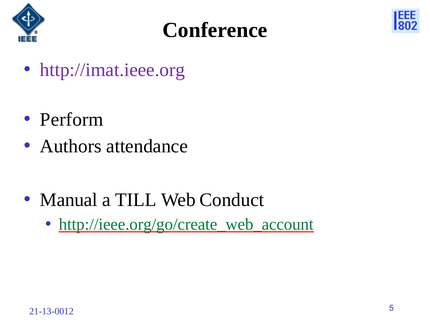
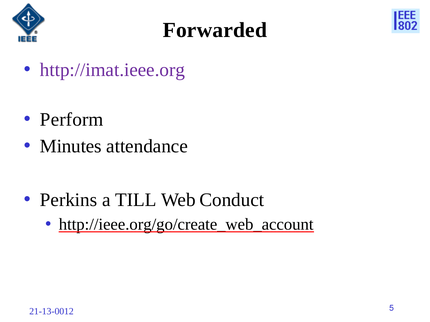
Conference: Conference -> Forwarded
Authors: Authors -> Minutes
Manual: Manual -> Perkins
http://ieee.org/go/create_web_account colour: green -> black
